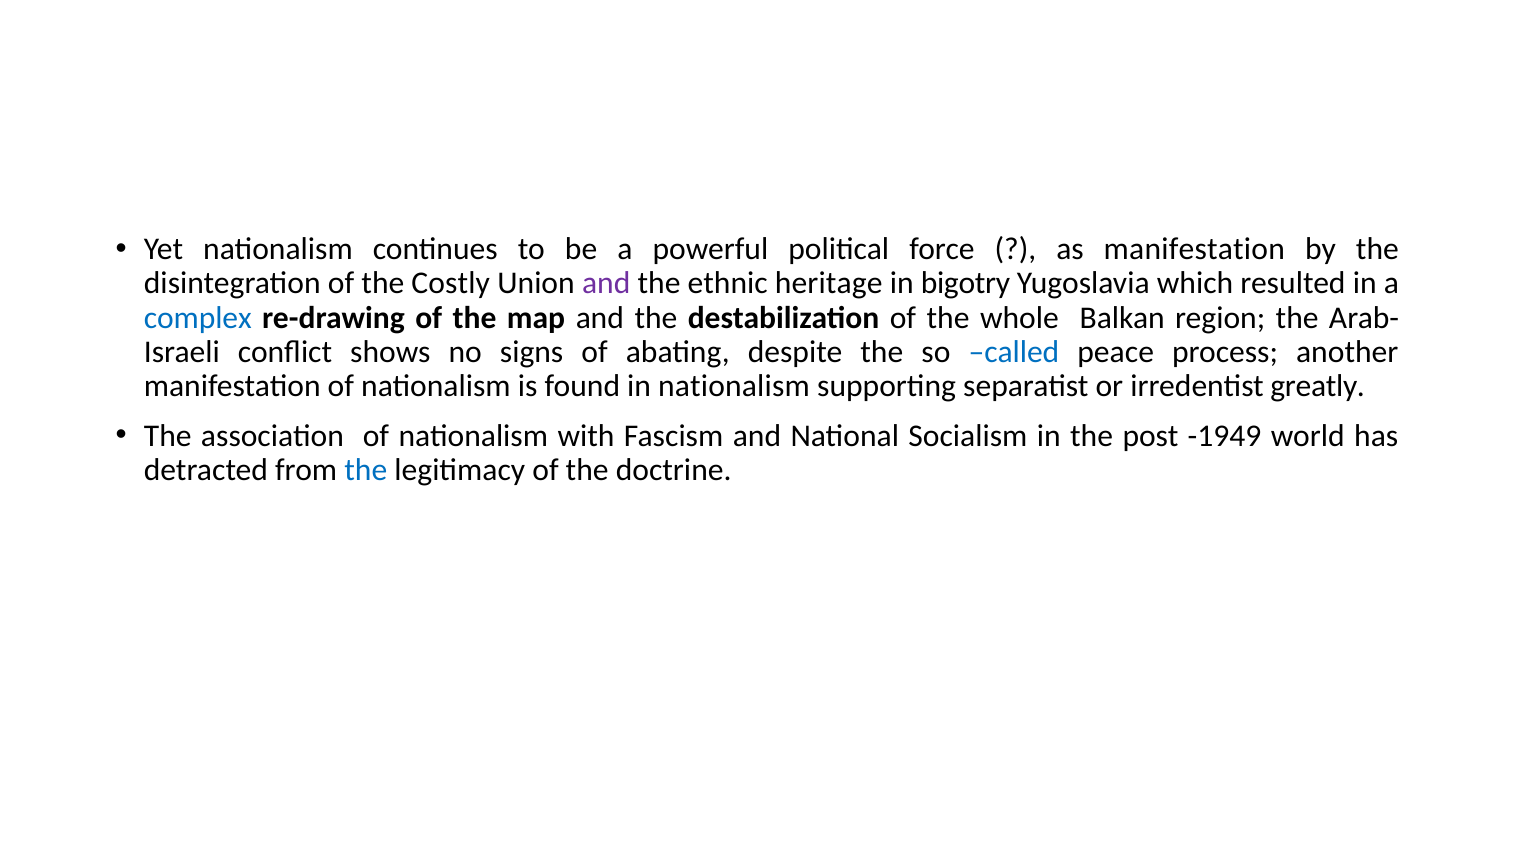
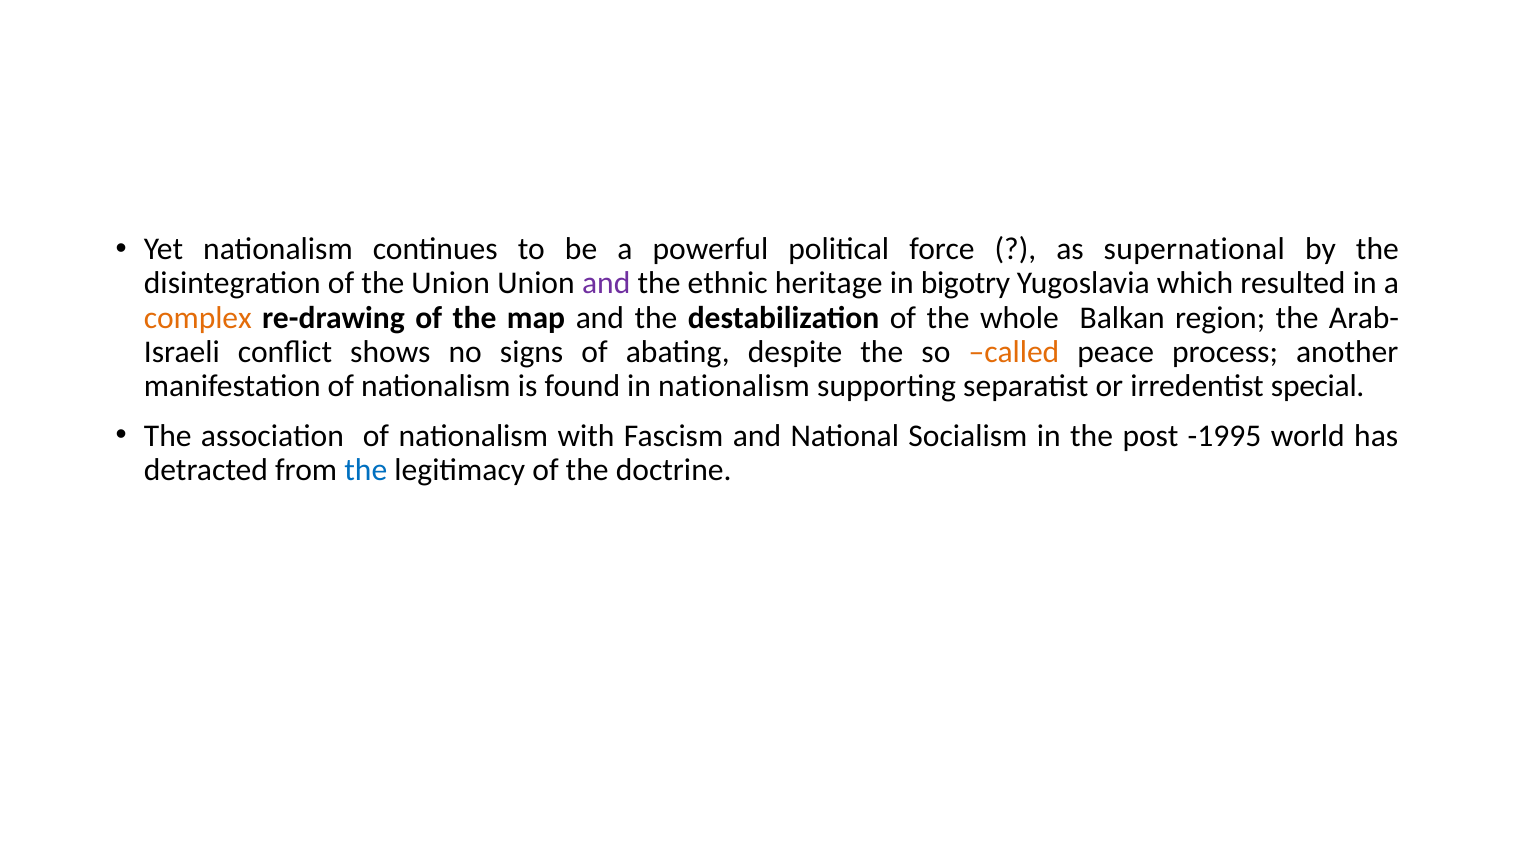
as manifestation: manifestation -> supernational
the Costly: Costly -> Union
complex colour: blue -> orange
called colour: blue -> orange
greatly: greatly -> special
-1949: -1949 -> -1995
